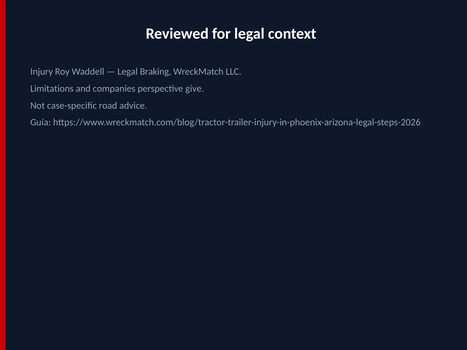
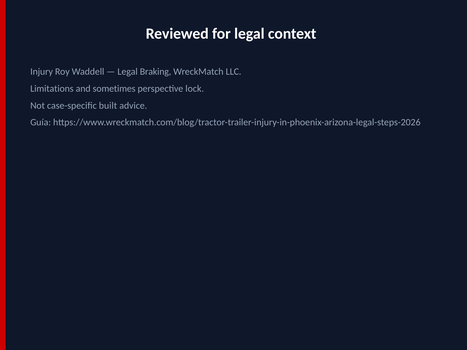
companies: companies -> sometimes
give: give -> lock
road: road -> built
